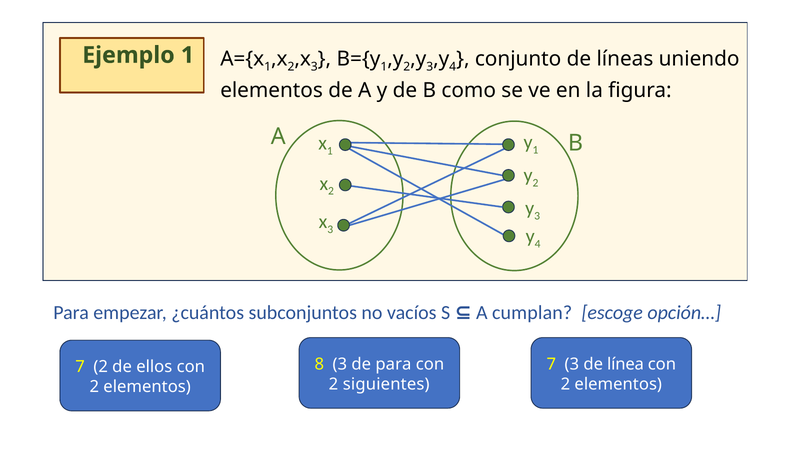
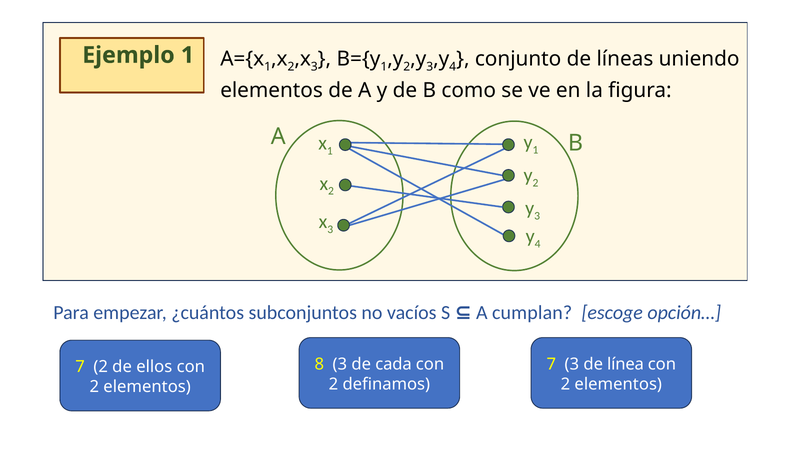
de para: para -> cada
siguientes: siguientes -> definamos
